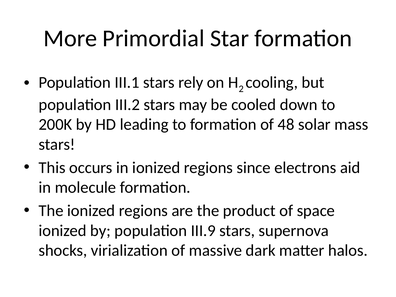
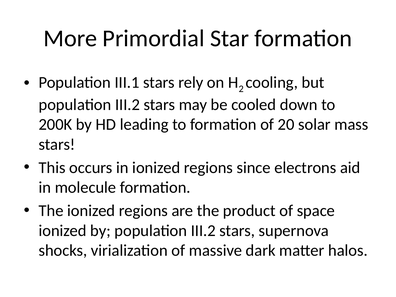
48: 48 -> 20
by population III.9: III.9 -> III.2
